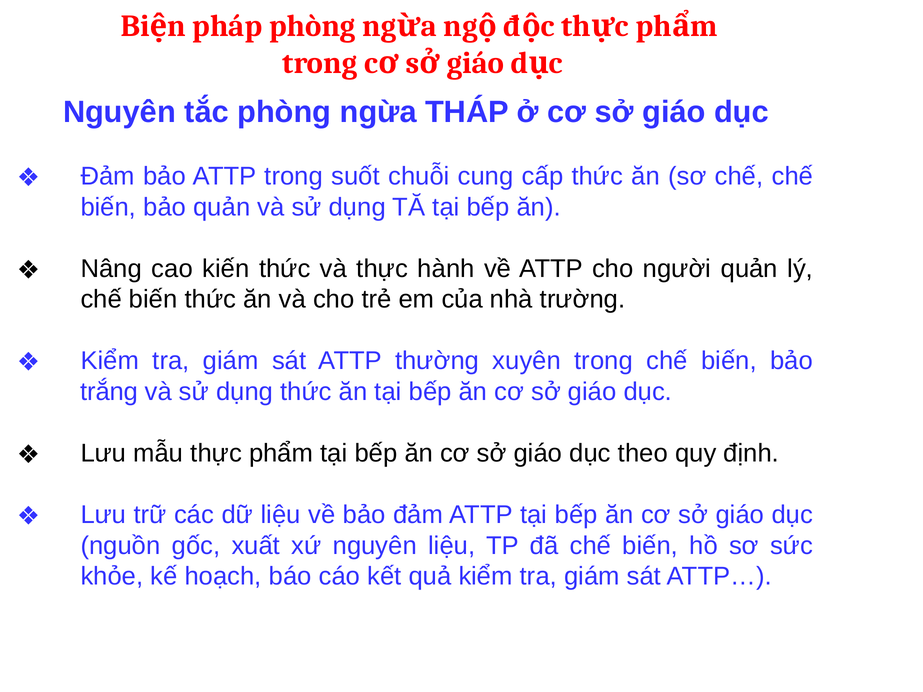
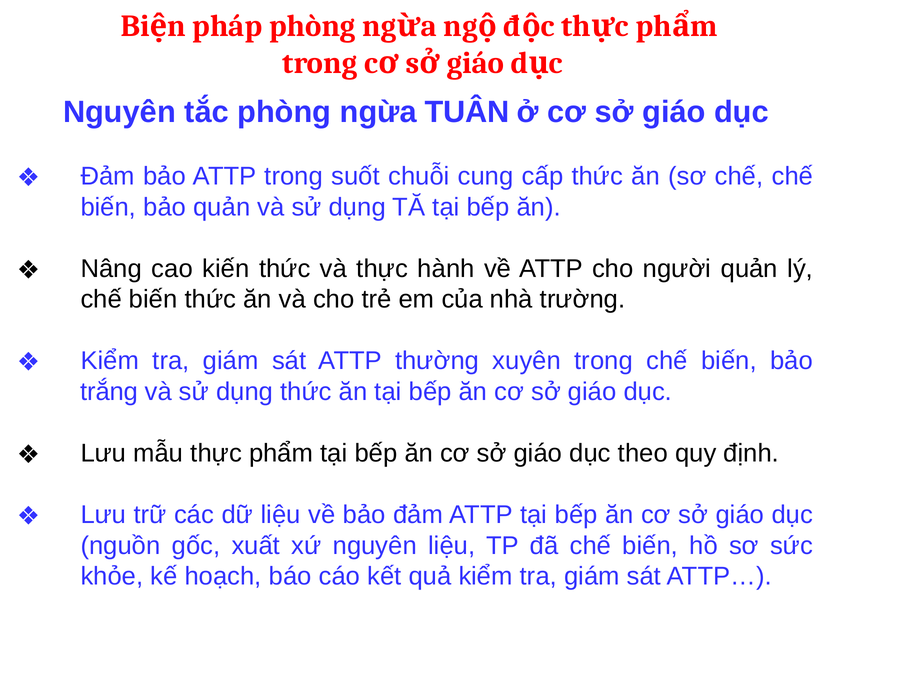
THÁP: THÁP -> TUÂN
